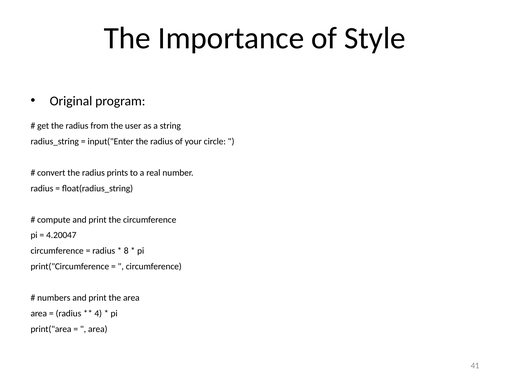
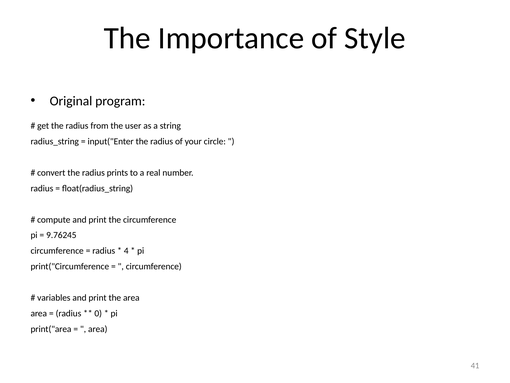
4.20047: 4.20047 -> 9.76245
8: 8 -> 4
numbers: numbers -> variables
4: 4 -> 0
